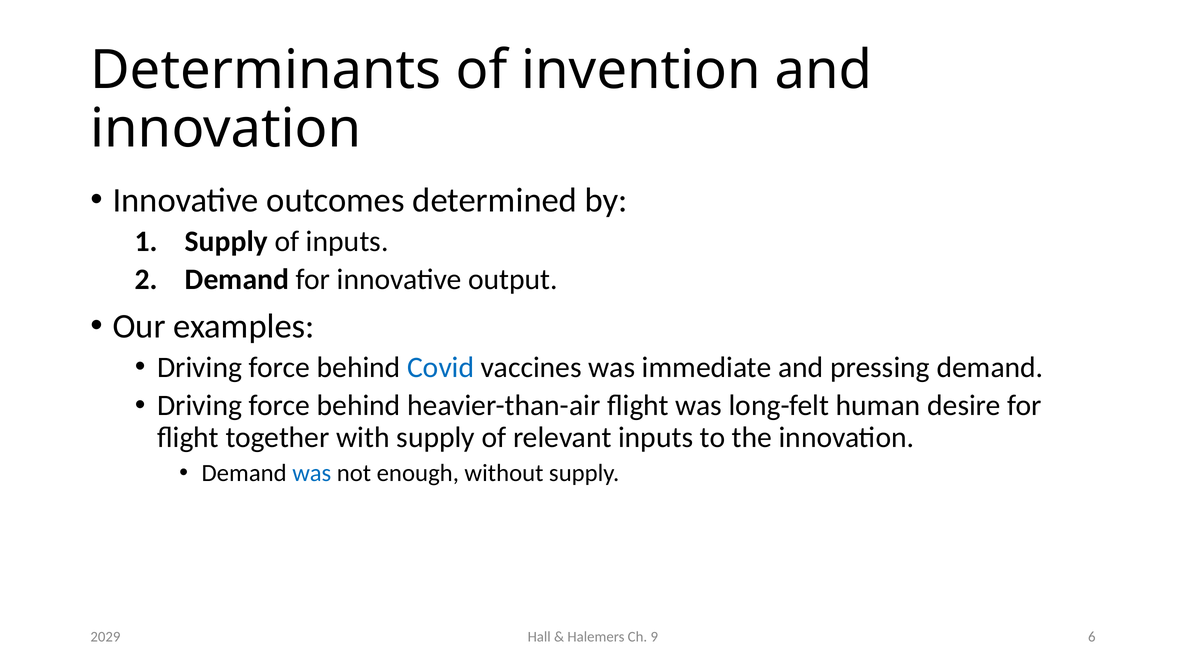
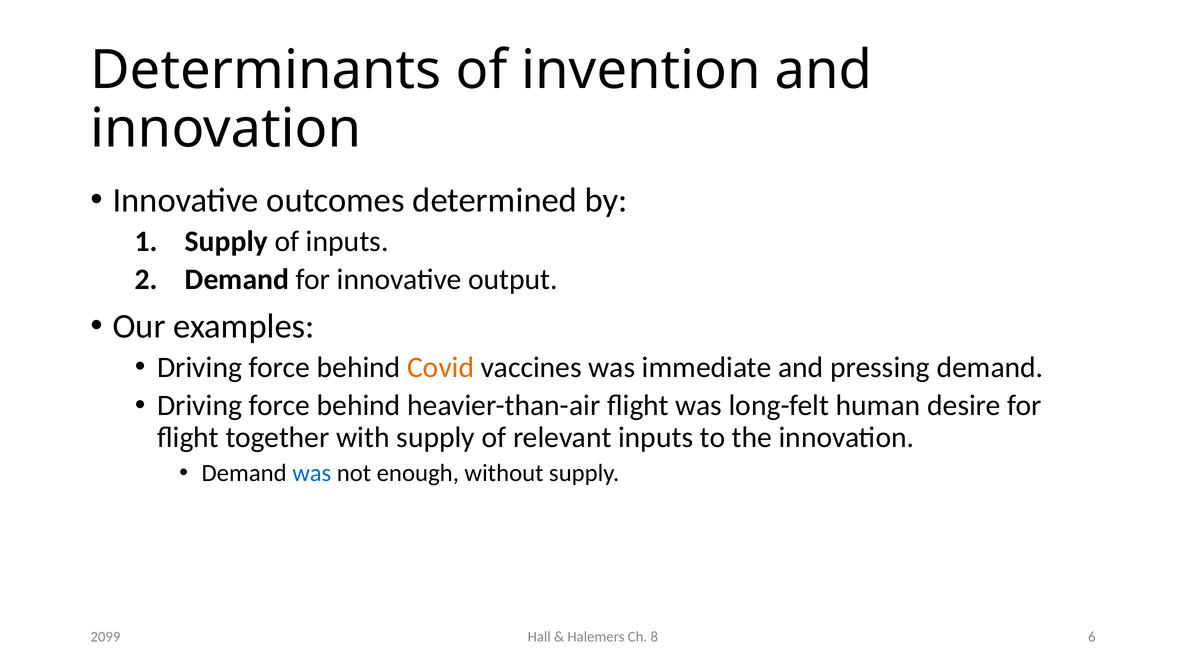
Covid colour: blue -> orange
9: 9 -> 8
2029: 2029 -> 2099
